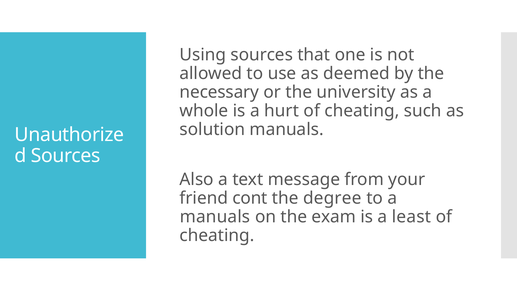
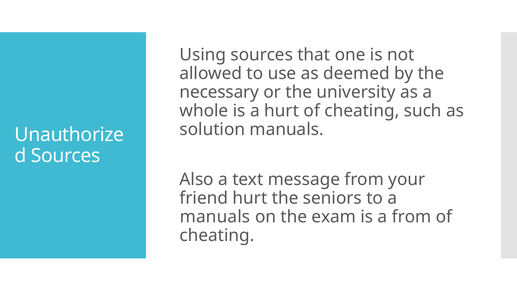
friend cont: cont -> hurt
degree: degree -> seniors
a least: least -> from
